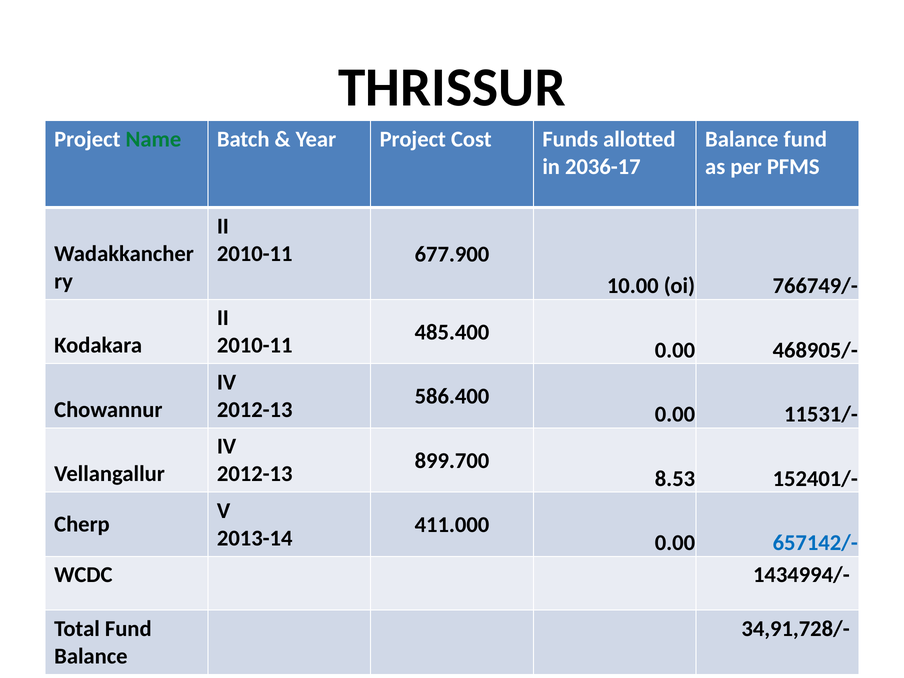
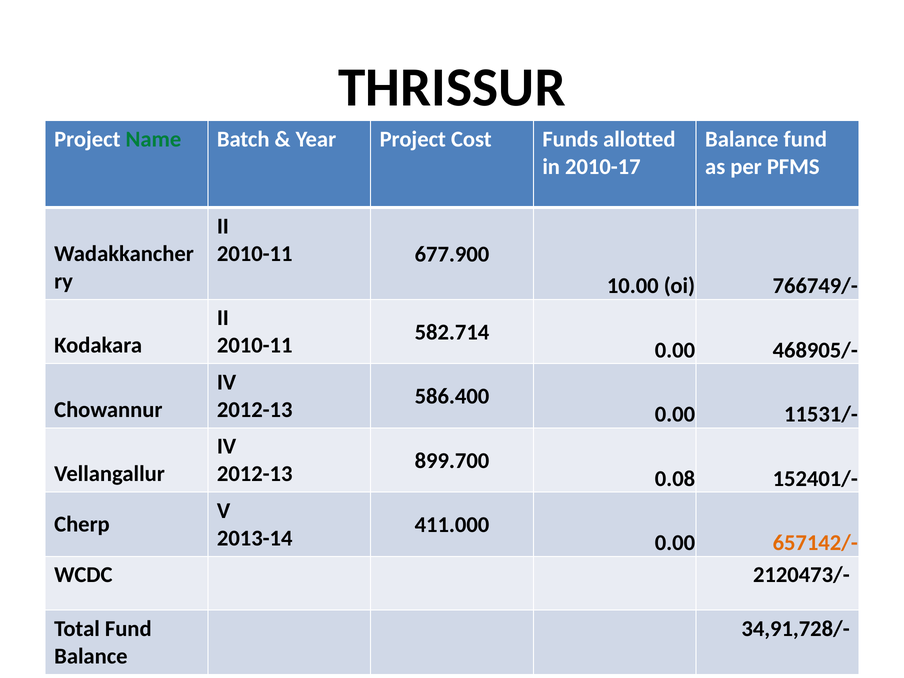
2036-17: 2036-17 -> 2010-17
485.400: 485.400 -> 582.714
8.53: 8.53 -> 0.08
657142/- colour: blue -> orange
1434994/-: 1434994/- -> 2120473/-
